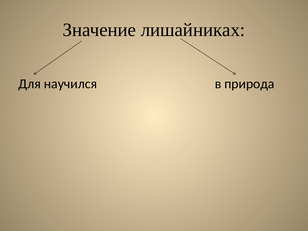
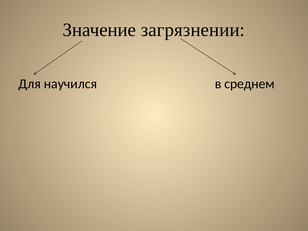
лишайниках: лишайниках -> загрязнении
природа: природа -> среднем
